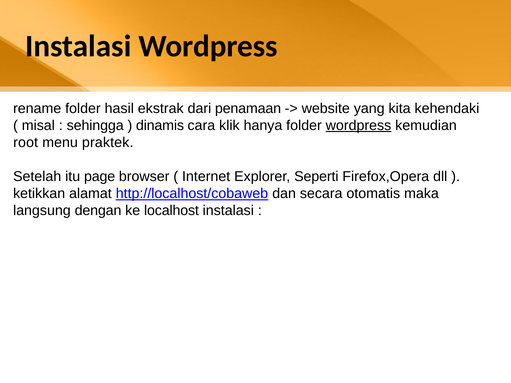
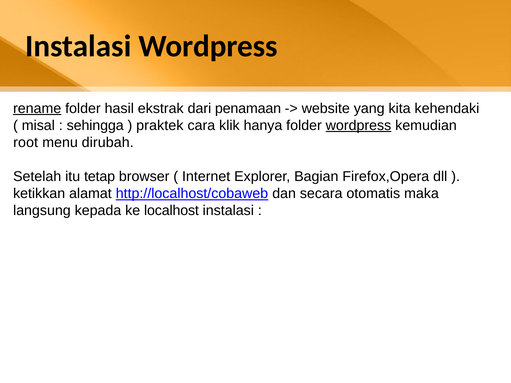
rename underline: none -> present
dinamis: dinamis -> praktek
praktek: praktek -> dirubah
page: page -> tetap
Seperti: Seperti -> Bagian
dengan: dengan -> kepada
